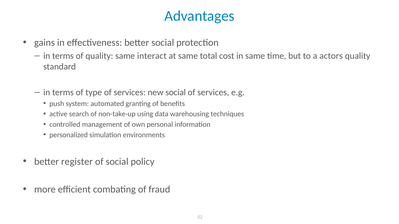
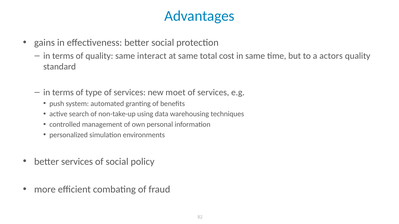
new social: social -> moet
better register: register -> services
